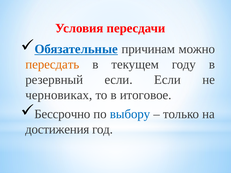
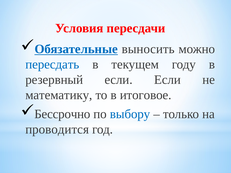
причинам: причинам -> выносить
пересдать colour: orange -> blue
черновиках: черновиках -> математику
достижения: достижения -> проводится
